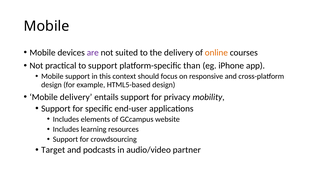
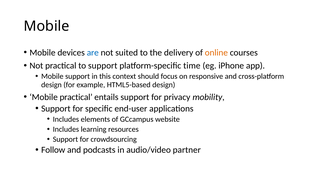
are colour: purple -> blue
than: than -> time
Mobile delivery: delivery -> practical
Target: Target -> Follow
